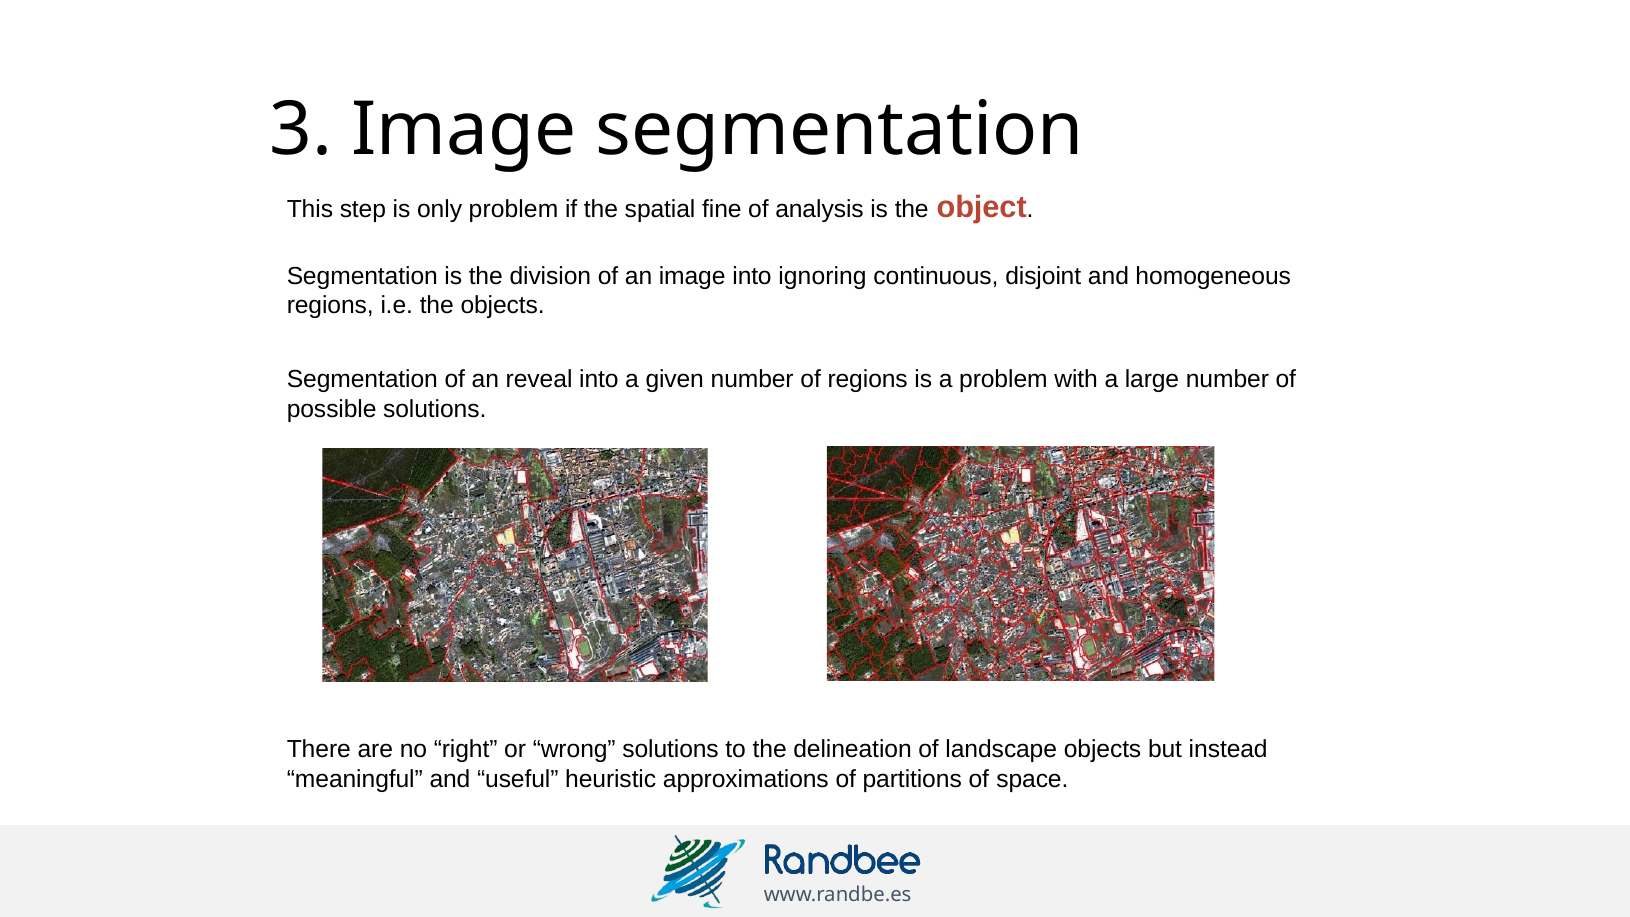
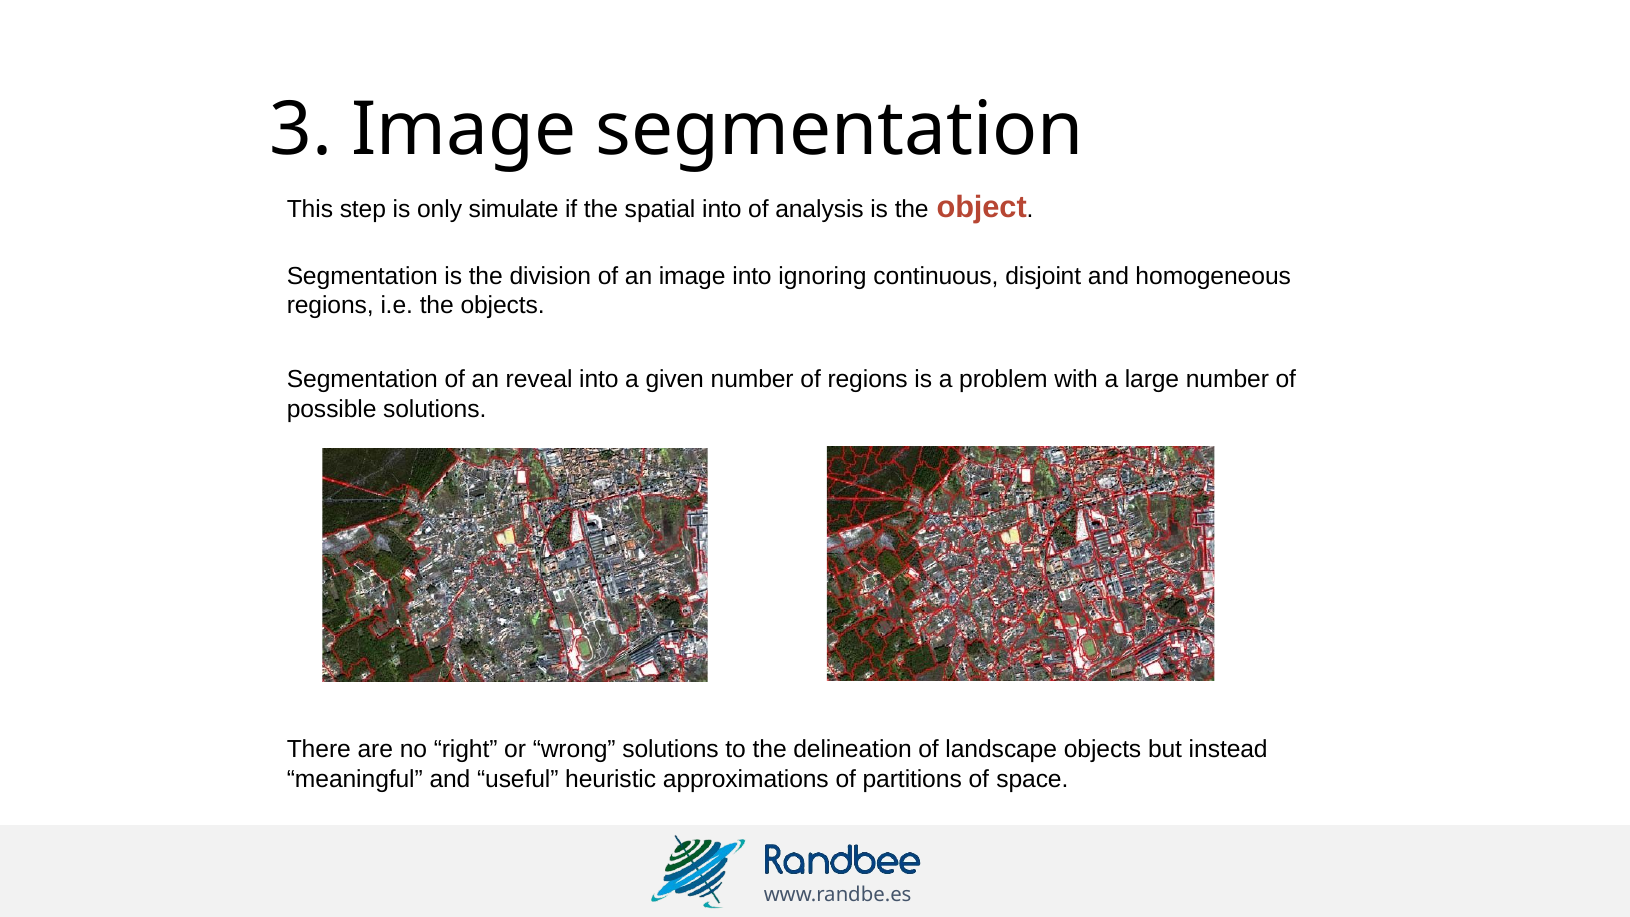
only problem: problem -> simulate
spatial fine: fine -> into
